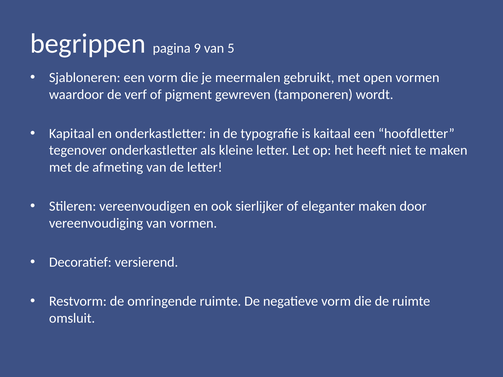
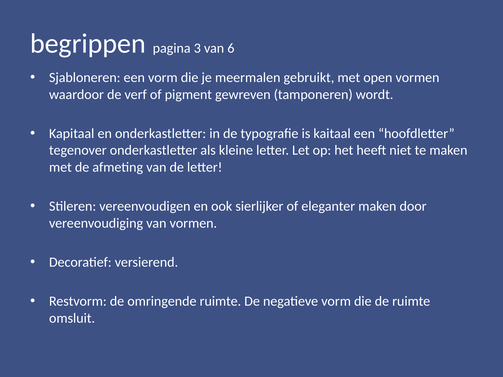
9: 9 -> 3
5: 5 -> 6
